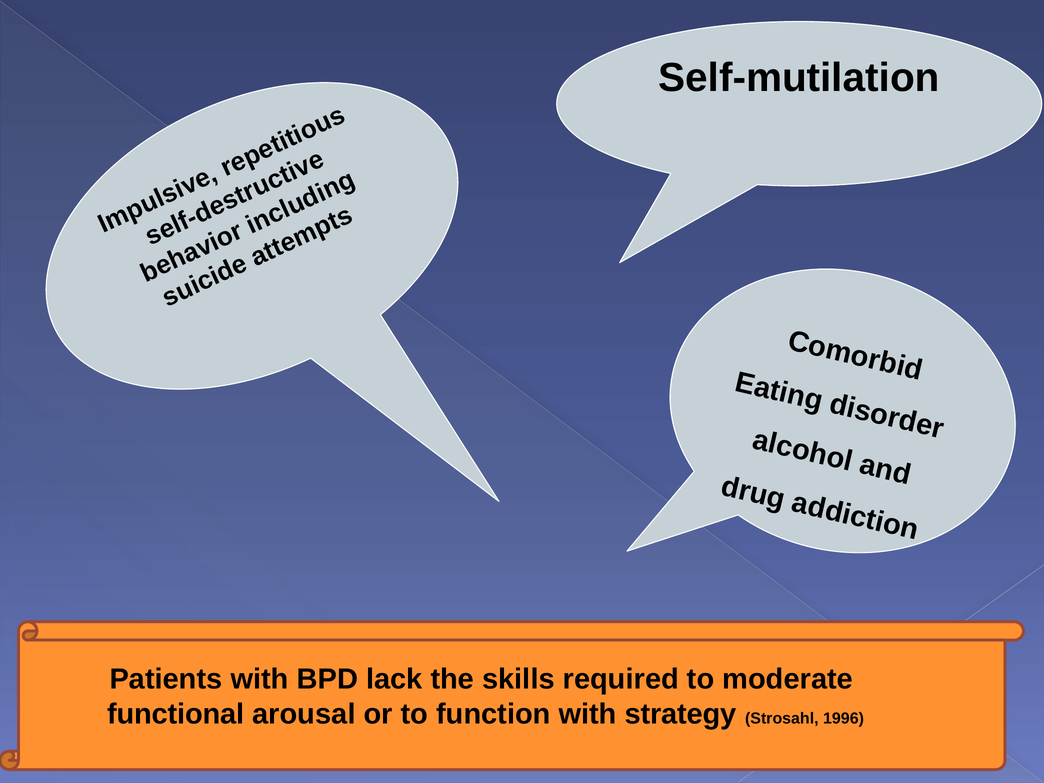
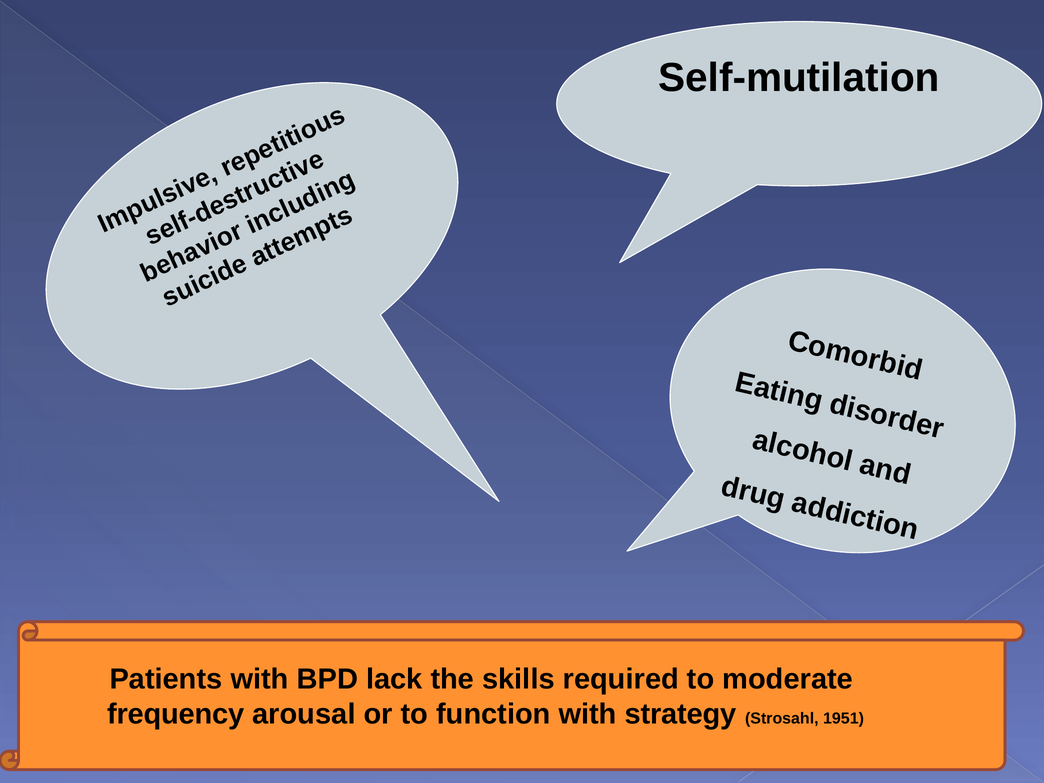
functional: functional -> frequency
1996: 1996 -> 1951
